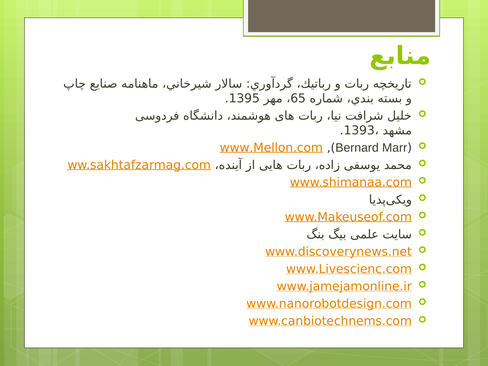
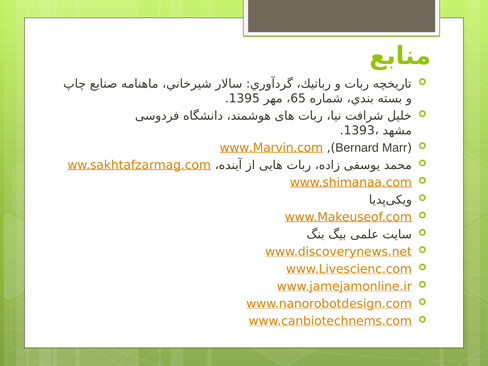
www.Mellon.com: www.Mellon.com -> www.Marvin.com
